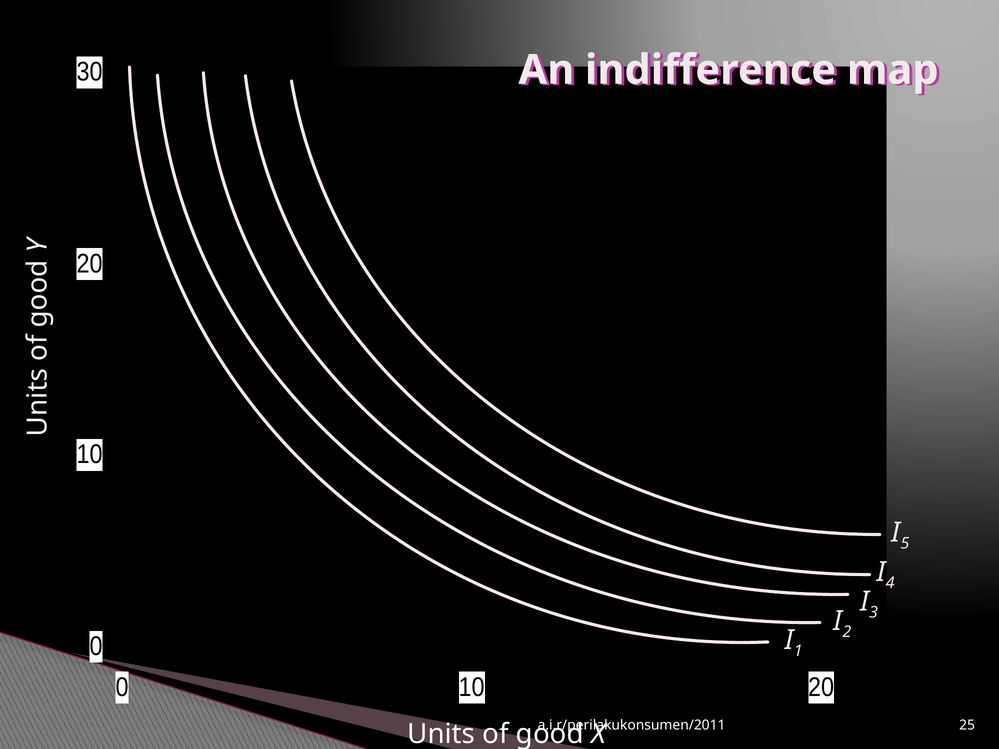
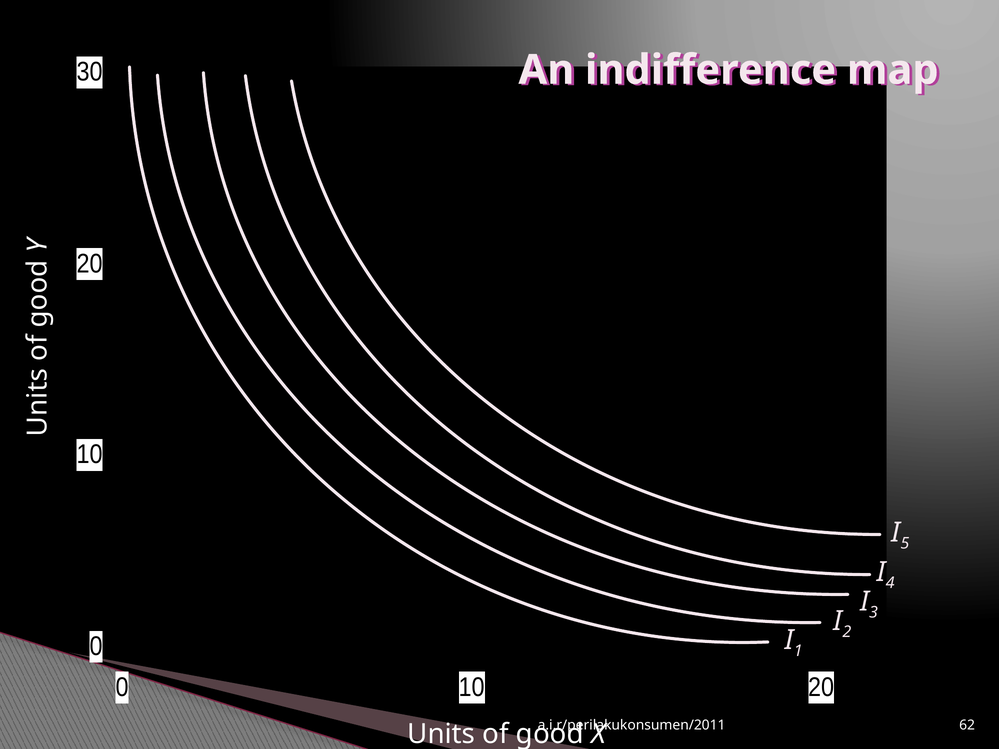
25: 25 -> 62
